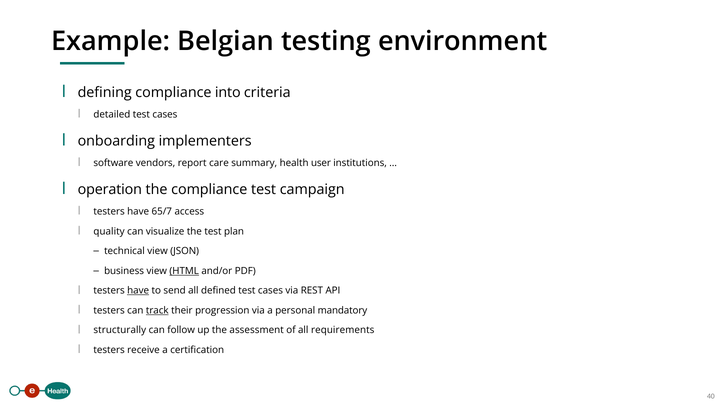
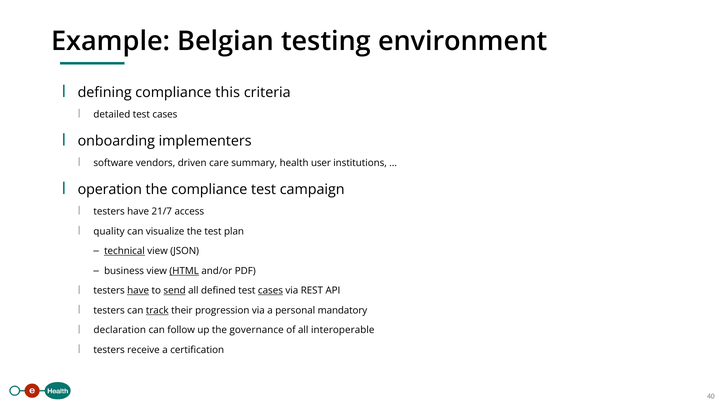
into: into -> this
report: report -> driven
65/7: 65/7 -> 21/7
technical underline: none -> present
send underline: none -> present
cases at (270, 291) underline: none -> present
structurally: structurally -> declaration
assessment: assessment -> governance
requirements: requirements -> interoperable
